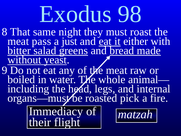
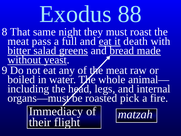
98: 98 -> 88
just: just -> full
either: either -> death
